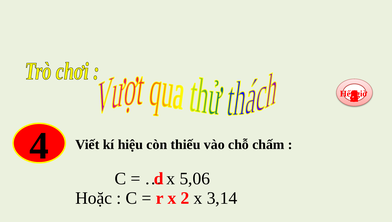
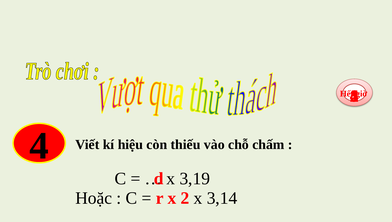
5,06: 5,06 -> 3,19
